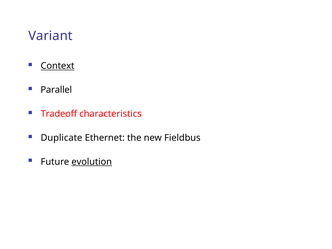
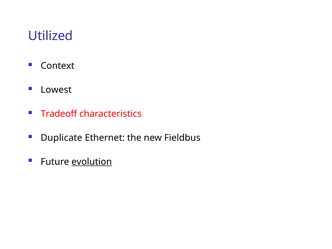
Variant: Variant -> Utilized
Context underline: present -> none
Parallel: Parallel -> Lowest
